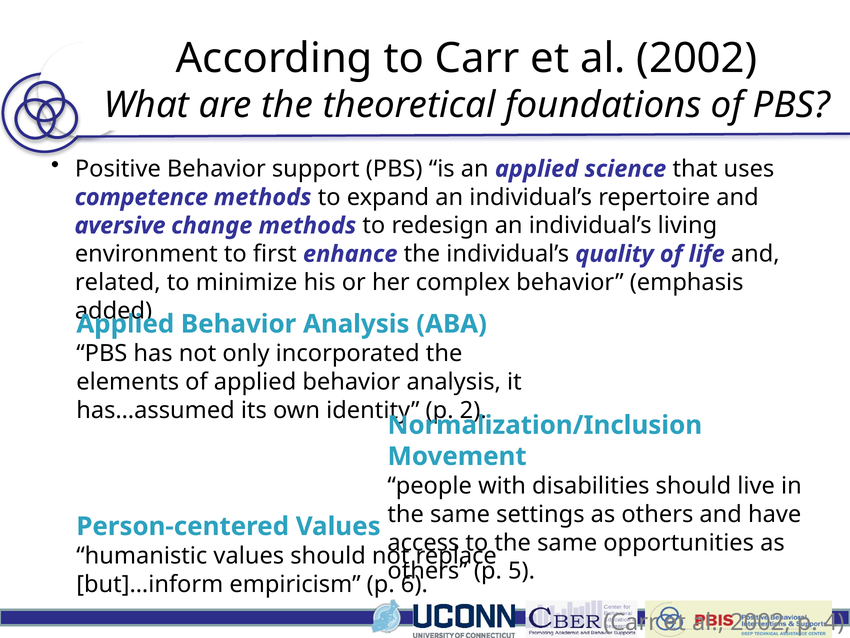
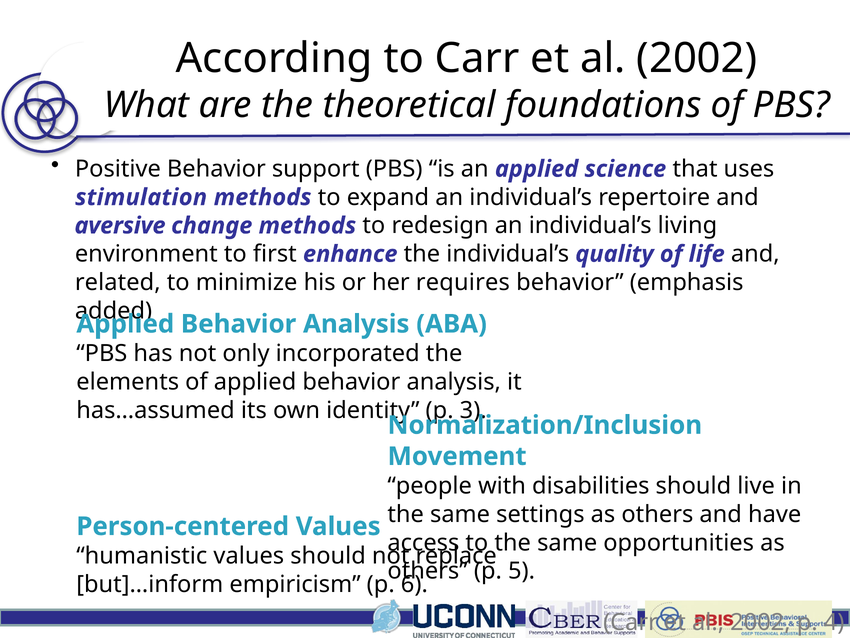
competence: competence -> stimulation
complex: complex -> requires
2: 2 -> 3
